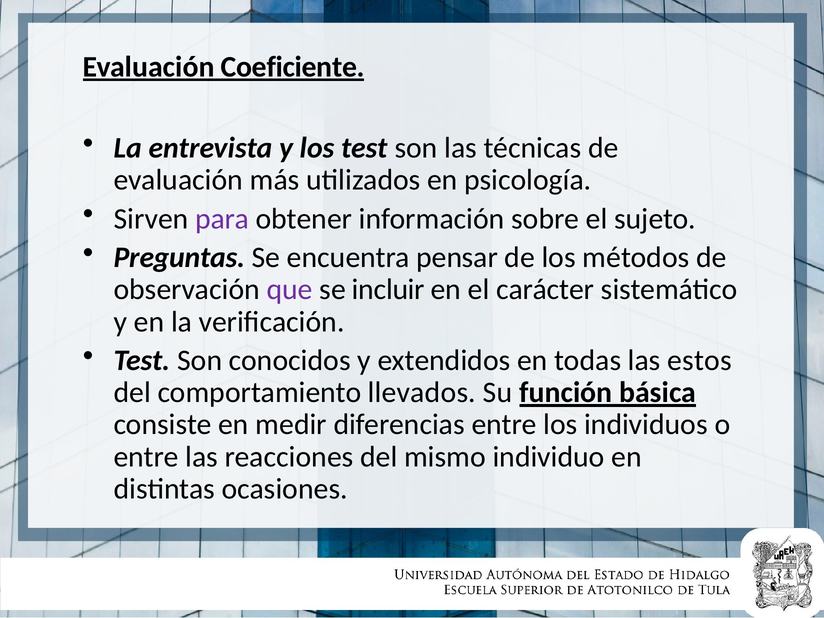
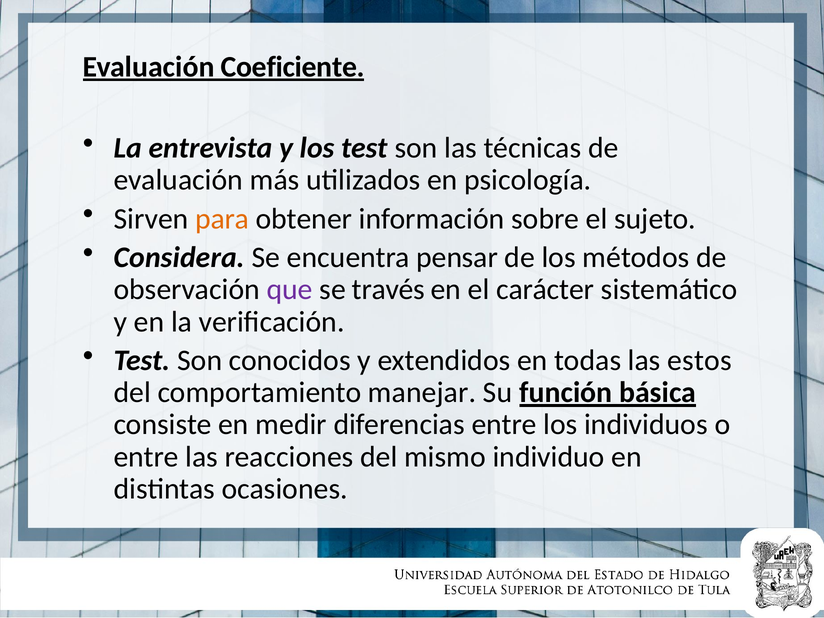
para colour: purple -> orange
Preguntas: Preguntas -> Considera
incluir: incluir -> través
llevados: llevados -> manejar
